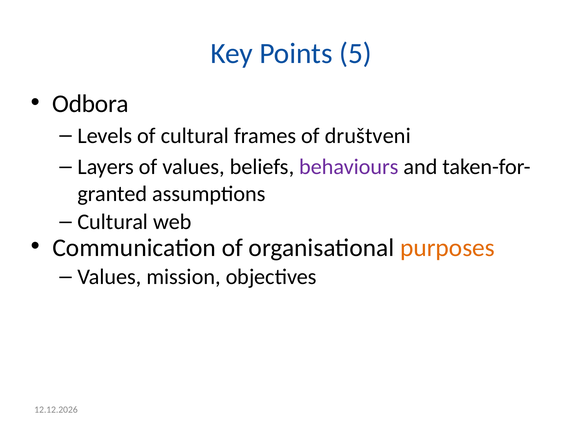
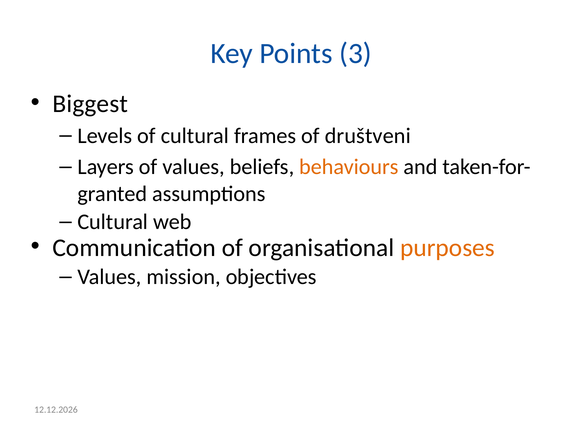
5: 5 -> 3
Odbora: Odbora -> Biggest
behaviours colour: purple -> orange
